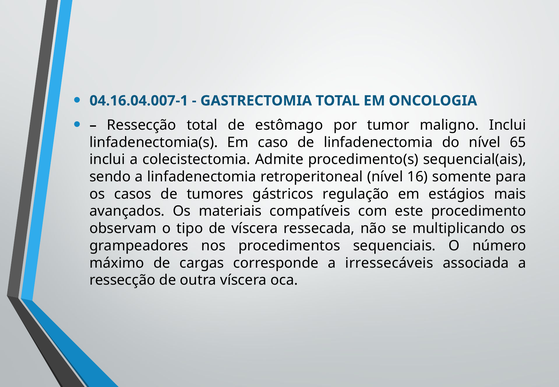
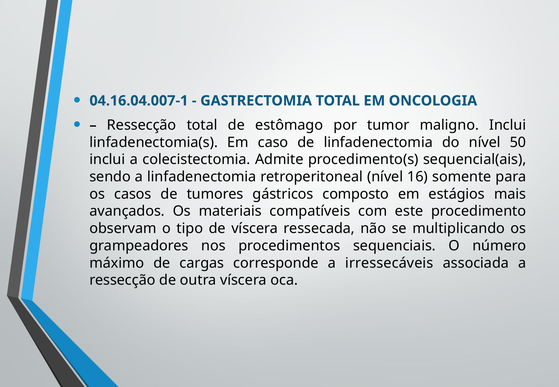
65: 65 -> 50
regulação: regulação -> composto
